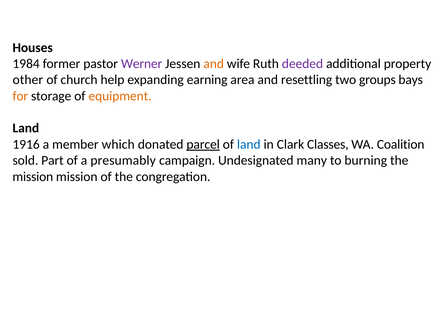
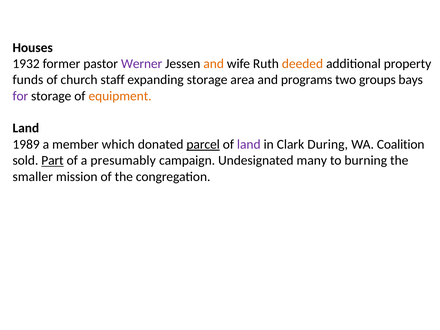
1984: 1984 -> 1932
deeded colour: purple -> orange
other: other -> funds
help: help -> staff
expanding earning: earning -> storage
resettling: resettling -> programs
for colour: orange -> purple
1916: 1916 -> 1989
land at (249, 144) colour: blue -> purple
Classes: Classes -> During
Part underline: none -> present
mission at (33, 177): mission -> smaller
